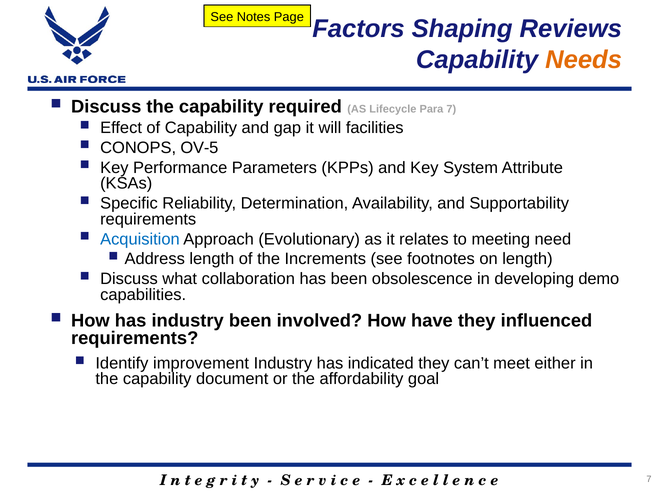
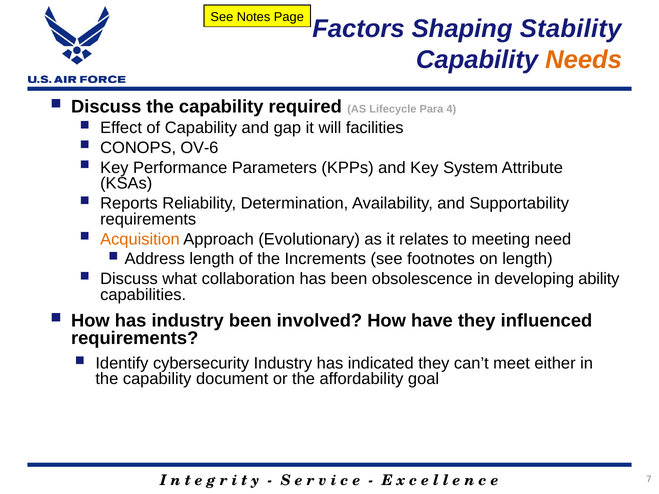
Reviews: Reviews -> Stability
Para 7: 7 -> 4
OV-5: OV-5 -> OV-6
Specific: Specific -> Reports
Acquisition colour: blue -> orange
demo: demo -> ability
improvement: improvement -> cybersecurity
